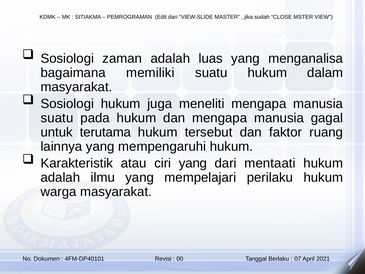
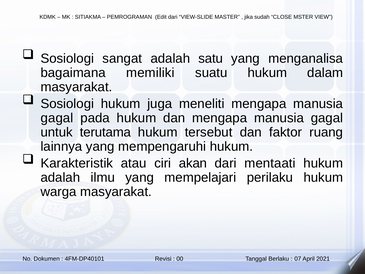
zaman: zaman -> sangat
luas: luas -> satu
suatu at (57, 118): suatu -> gagal
ciri yang: yang -> akan
